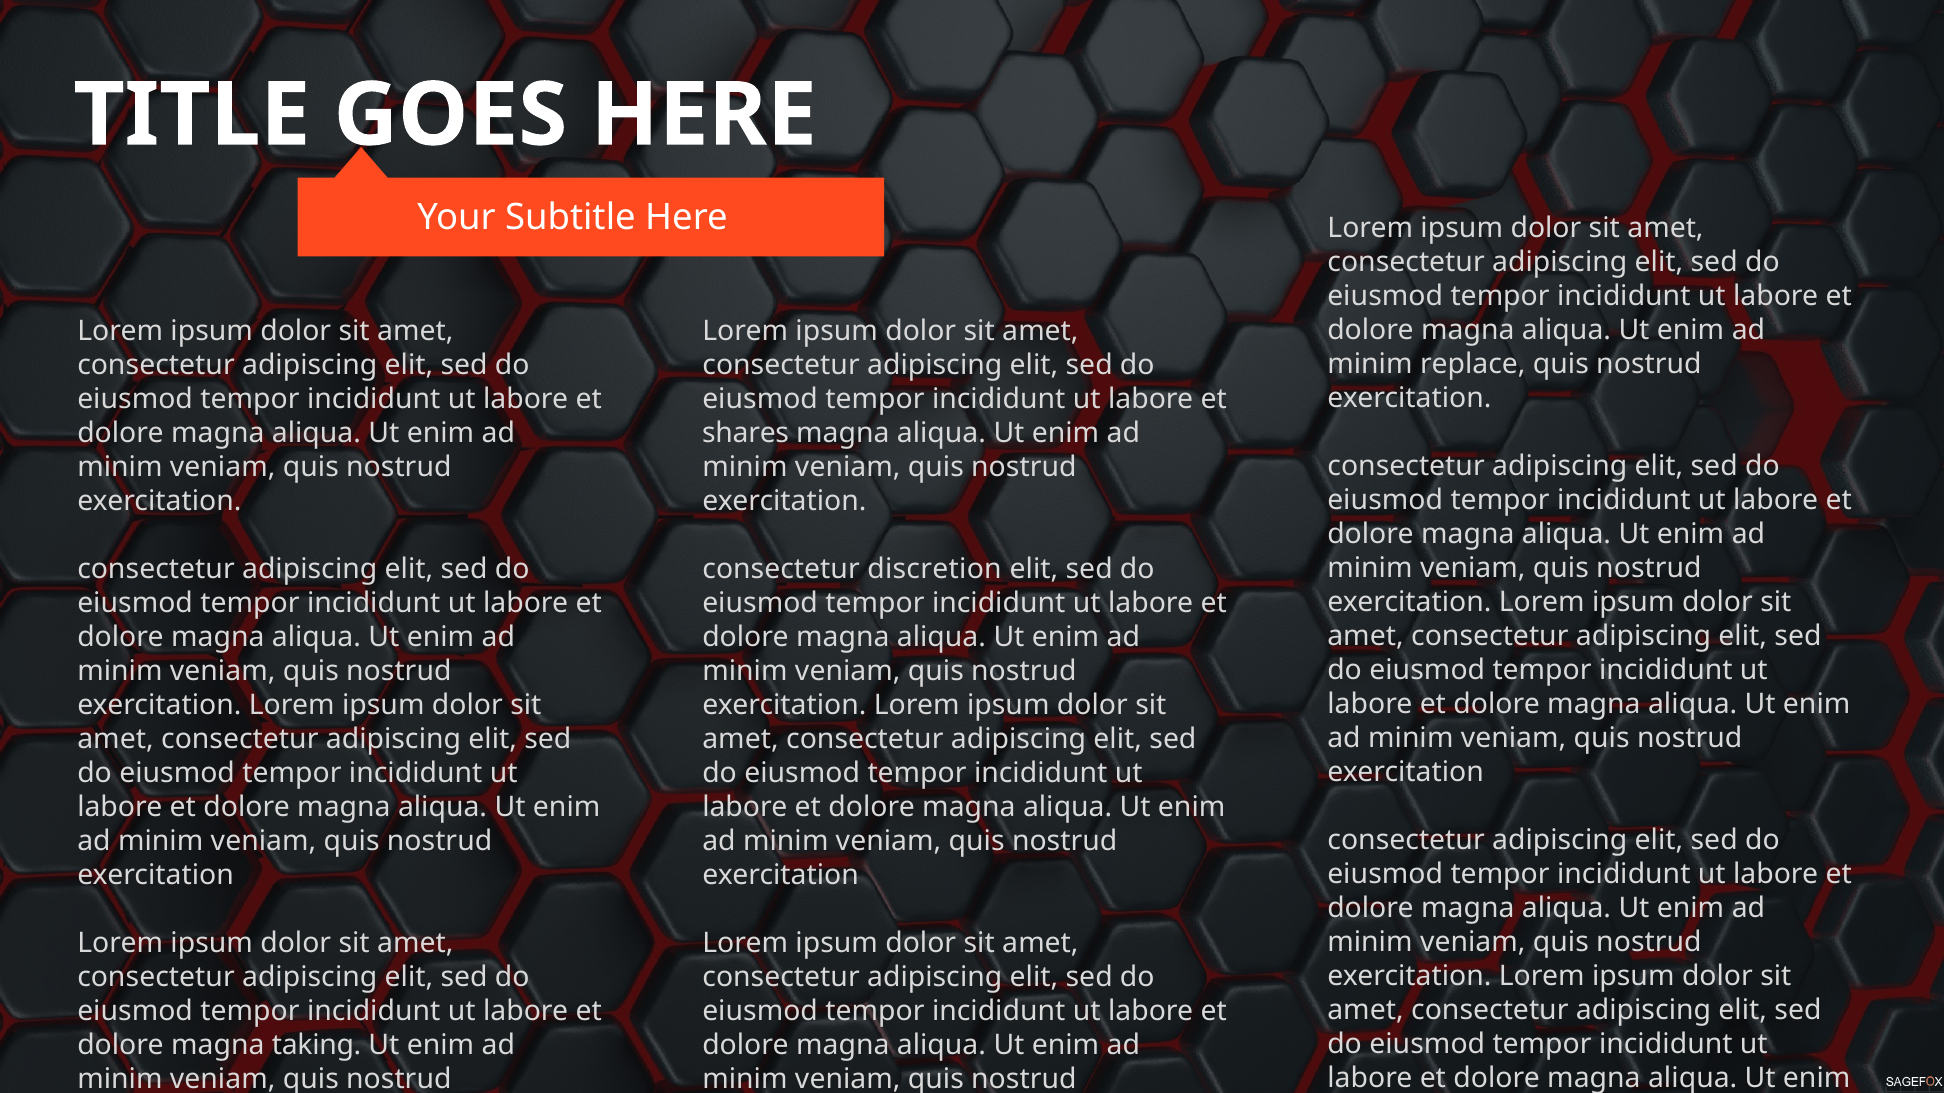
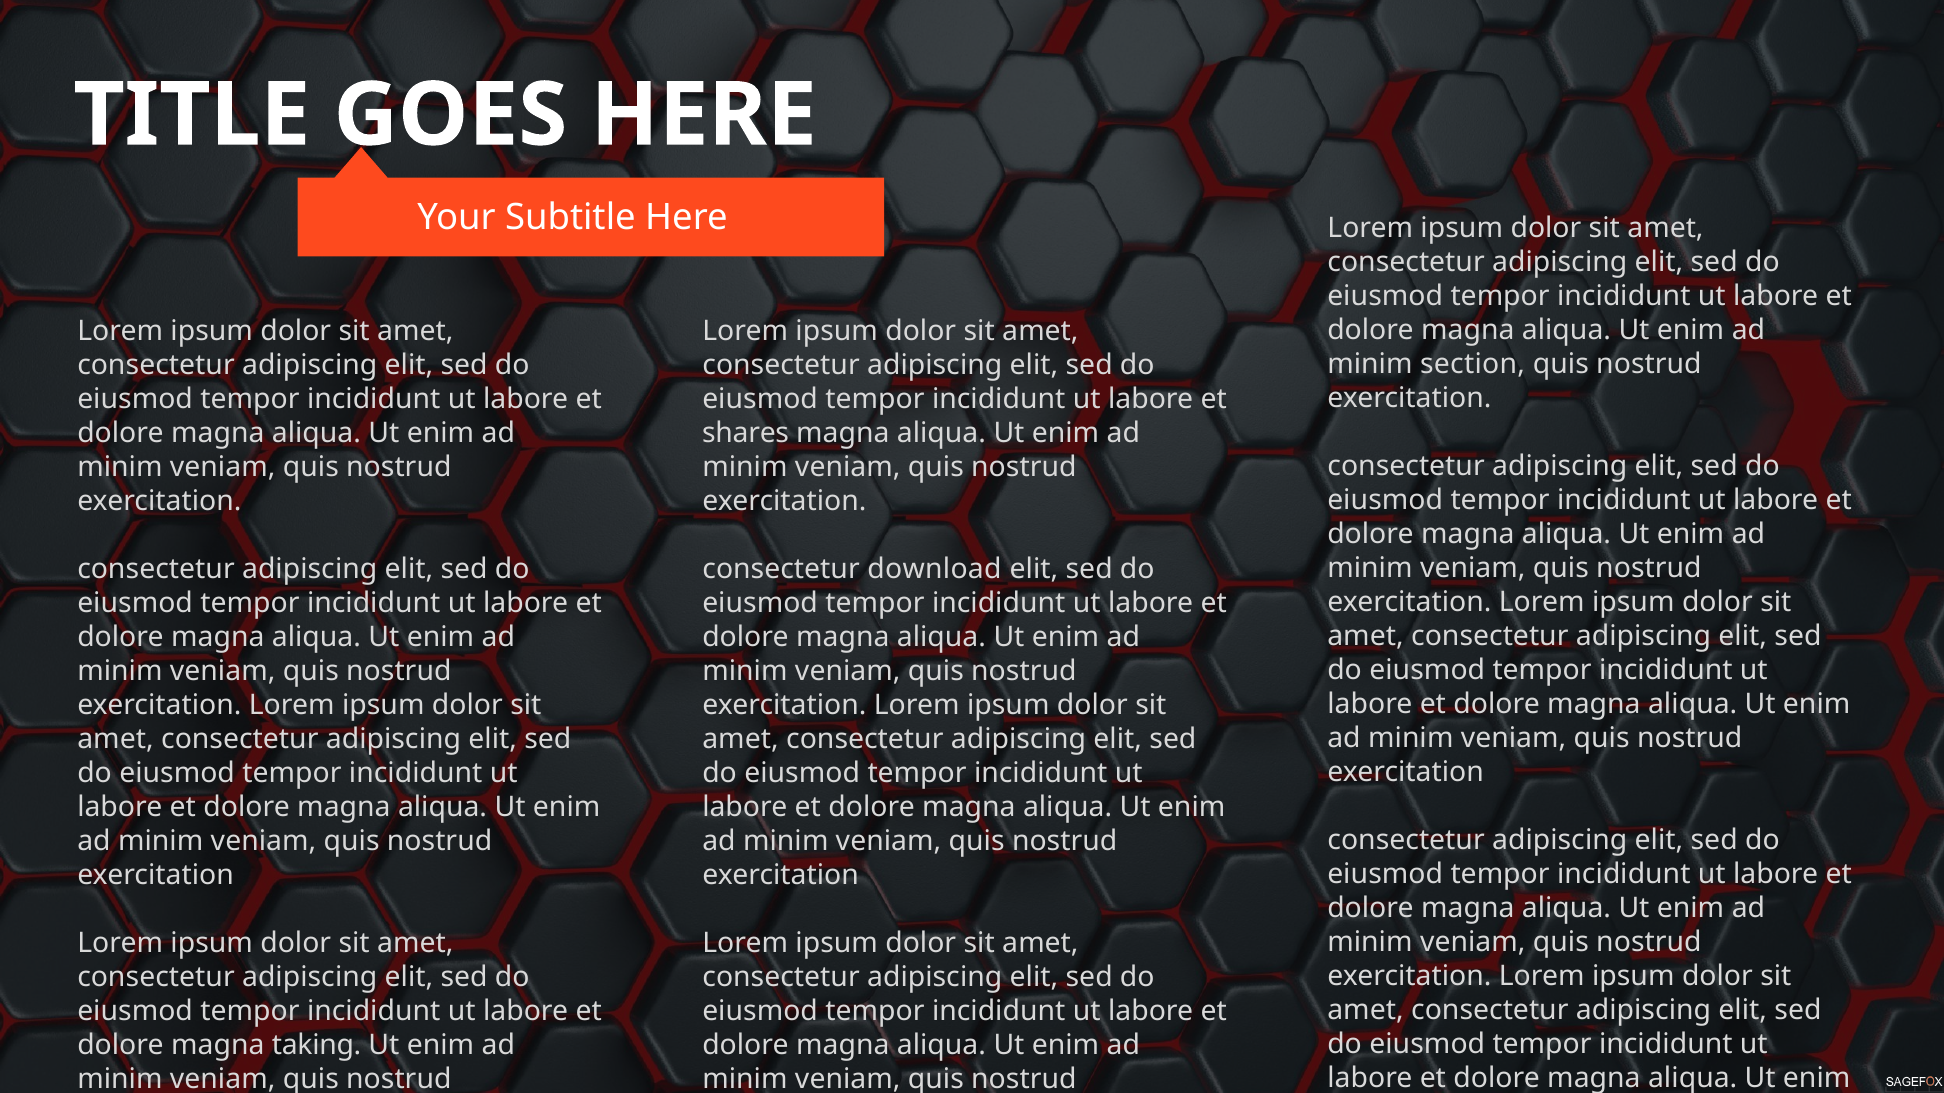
replace: replace -> section
discretion: discretion -> download
